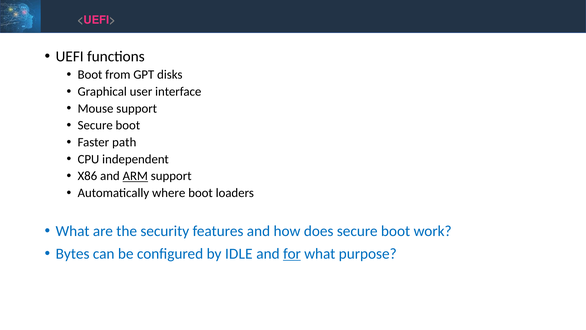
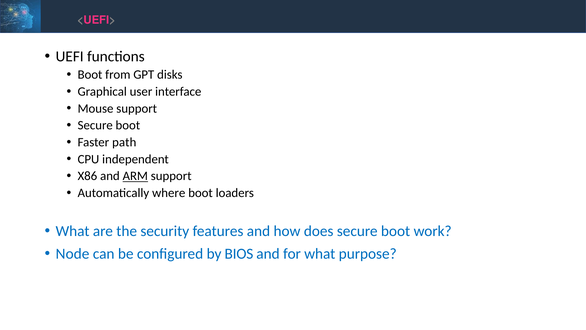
Bytes: Bytes -> Node
IDLE: IDLE -> BIOS
for underline: present -> none
